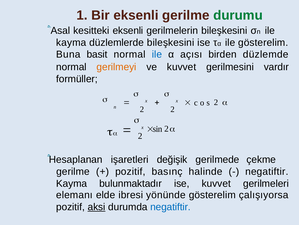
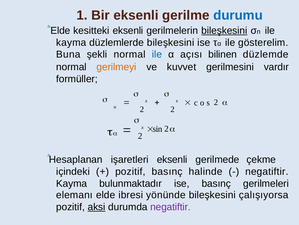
durumu colour: green -> blue
Asal at (60, 31): Asal -> Elde
bileşkesini at (224, 31) underline: none -> present
basit: basit -> şekli
birden: birden -> bilinen
işaretleri değişik: değişik -> eksenli
gerilme at (73, 171): gerilme -> içindeki
ise kuvvet: kuvvet -> basınç
yönünde gösterelim: gösterelim -> bileşkesini
negatiftir at (171, 206) colour: blue -> purple
